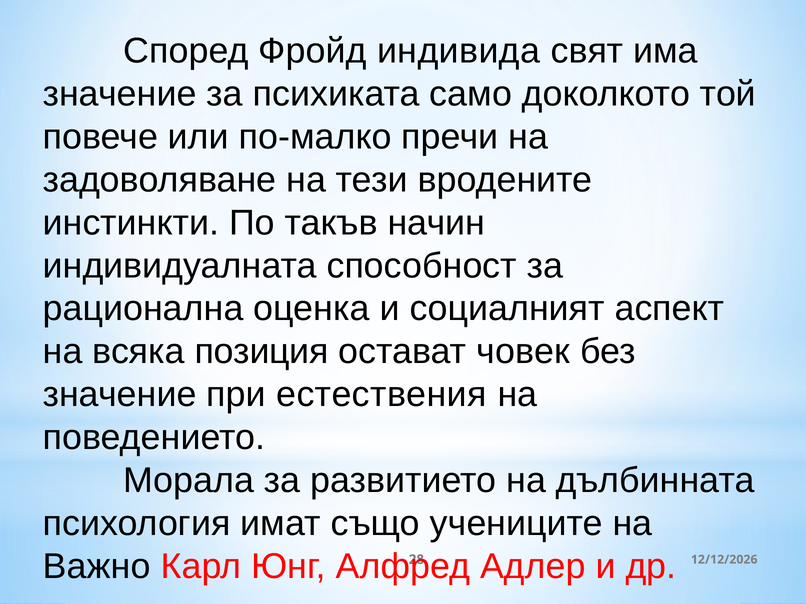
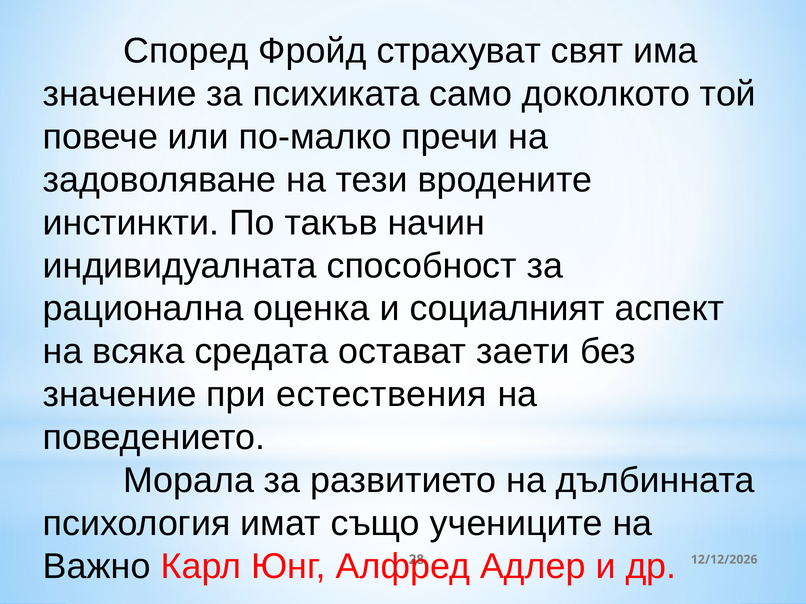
индивида: индивида -> страхуват
позиция: позиция -> средата
човек: човек -> заети
